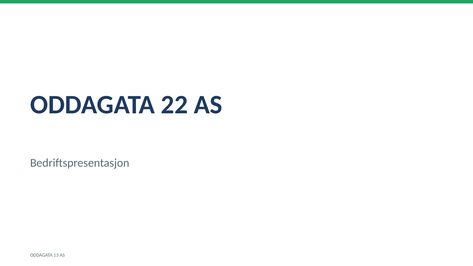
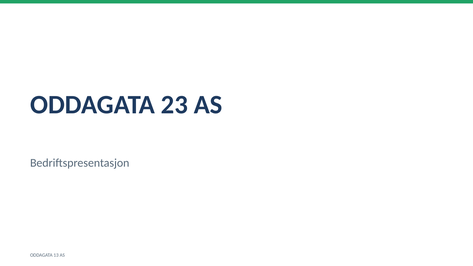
22: 22 -> 23
